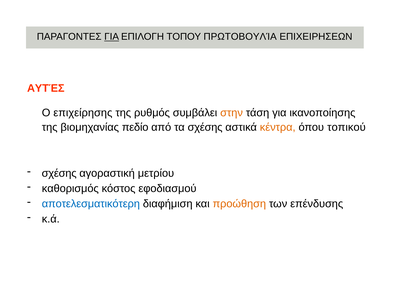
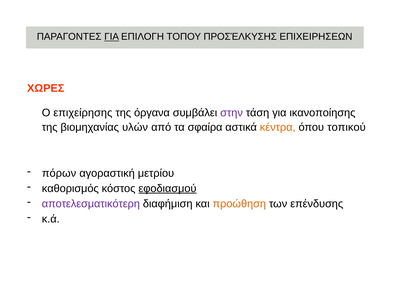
ΠΡΩΤΟΒΟΥΛΊΑ: ΠΡΩΤΟΒΟΥΛΊΑ -> ΠΡΟΣΈΛΚΥΣΗΣ
ΑΥΤΈΣ: ΑΥΤΈΣ -> ΧΩΡΕΣ
ρυθμός: ρυθμός -> όργανα
στην colour: orange -> purple
πεδίο: πεδίο -> υλών
τα σχέσης: σχέσης -> σφαίρα
σχέσης at (59, 173): σχέσης -> πόρων
εφοδιασμού underline: none -> present
αποτελεσματικότερη colour: blue -> purple
